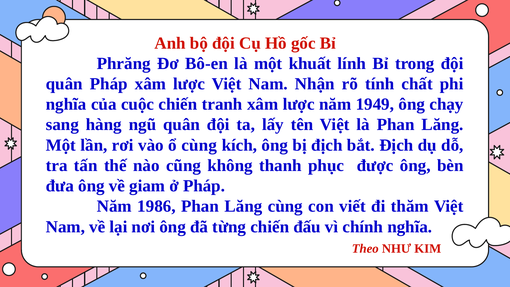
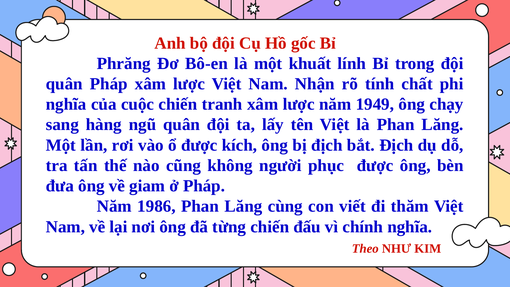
ổ cùng: cùng -> được
thanh: thanh -> người
